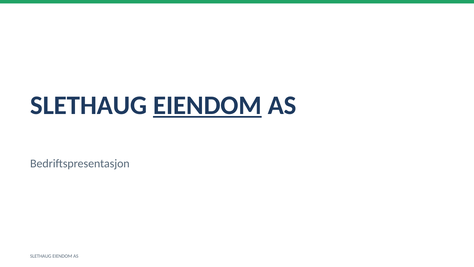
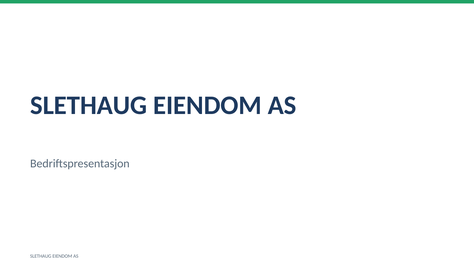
EIENDOM at (207, 105) underline: present -> none
